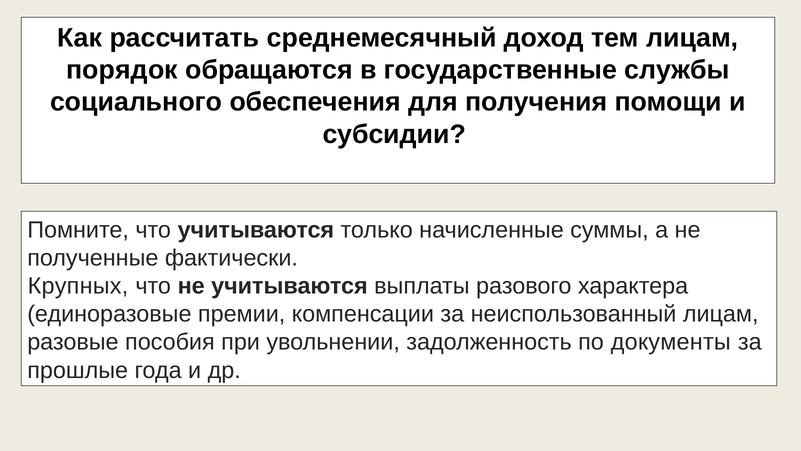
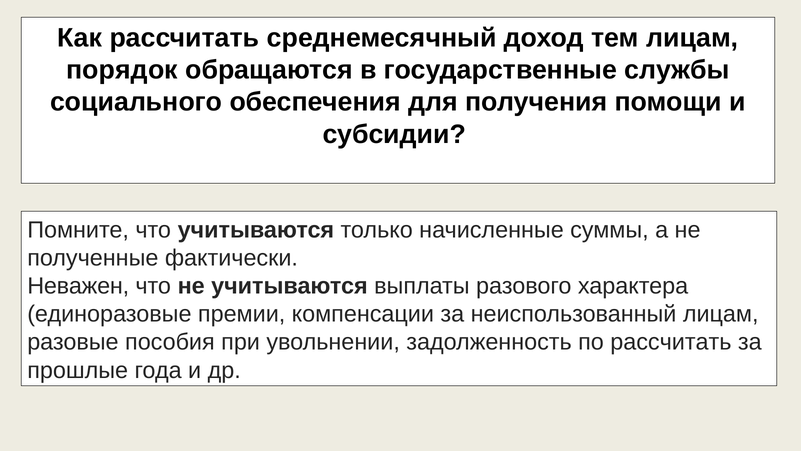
Крупных: Крупных -> Неважен
по документы: документы -> рассчитать
